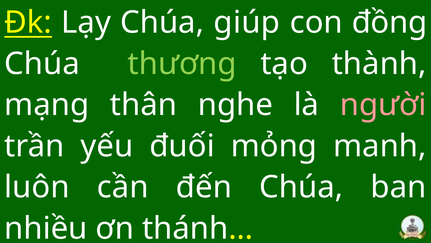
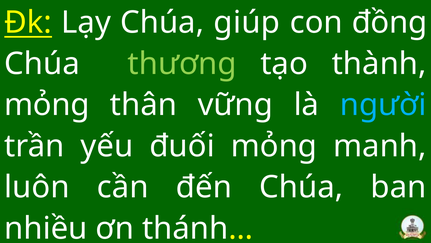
mạng at (47, 105): mạng -> mỏng
nghe: nghe -> vững
người colour: pink -> light blue
